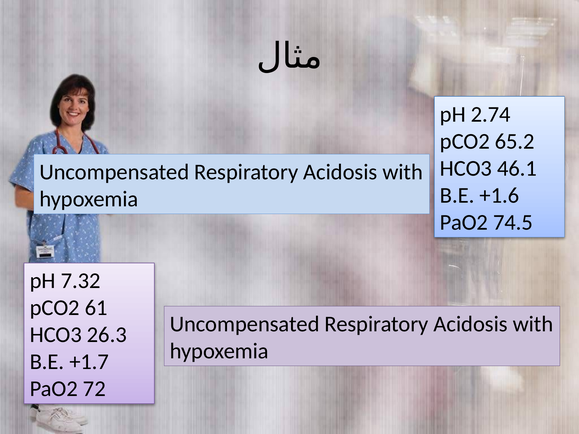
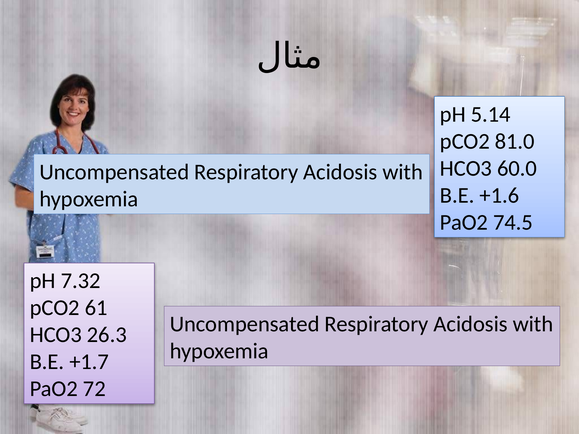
2.74: 2.74 -> 5.14
65.2: 65.2 -> 81.0
46.1: 46.1 -> 60.0
